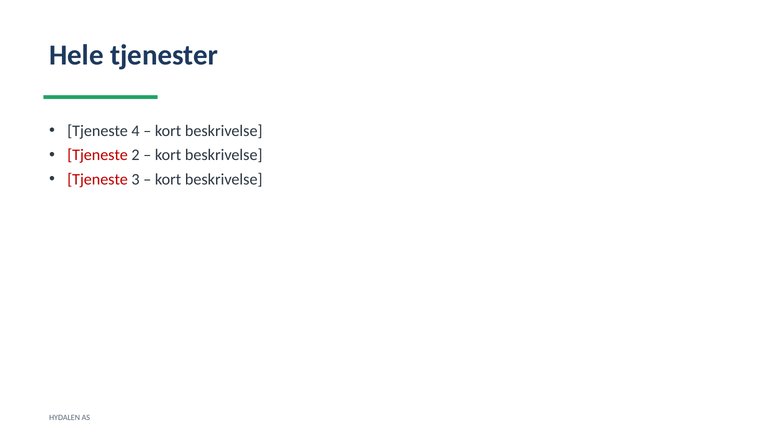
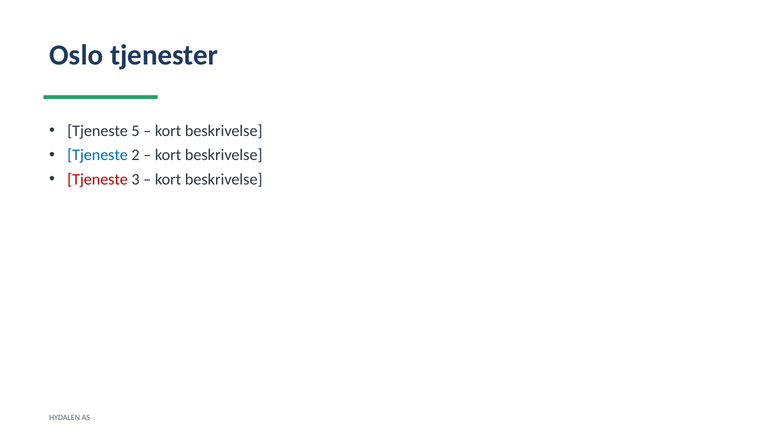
Hele: Hele -> Oslo
4: 4 -> 5
Tjeneste at (98, 155) colour: red -> blue
